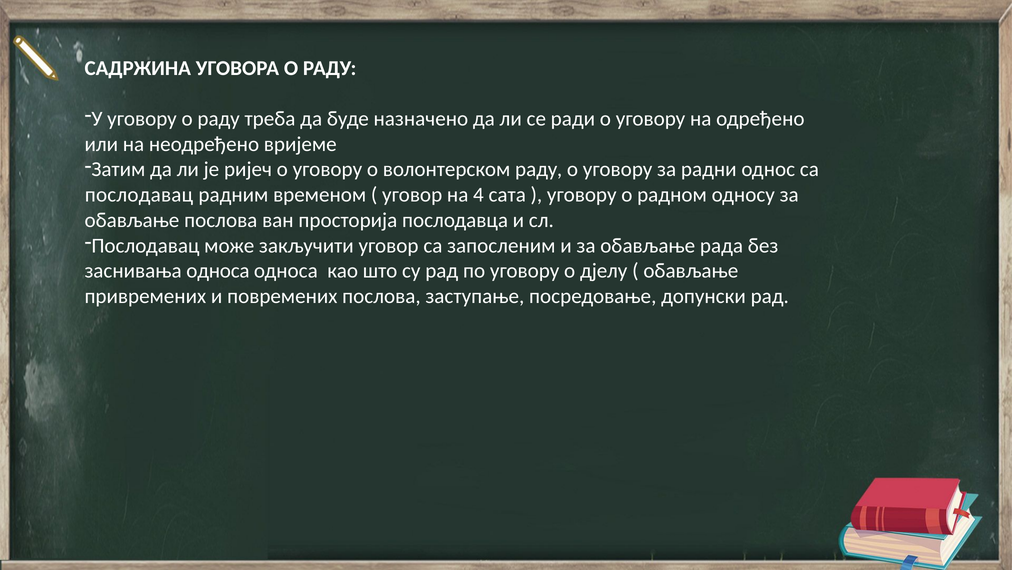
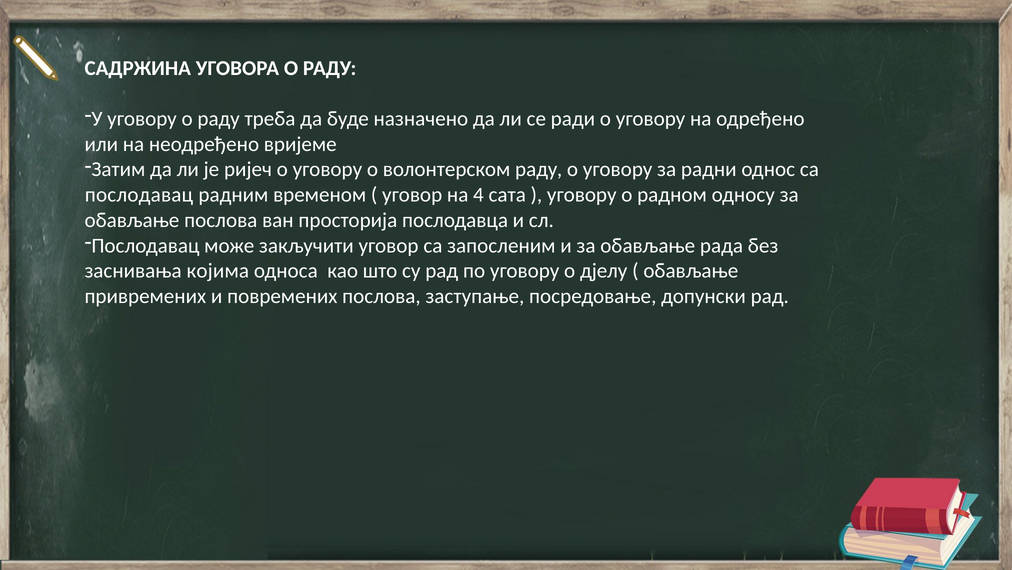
заснивања односа: односа -> којима
